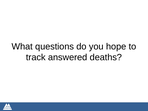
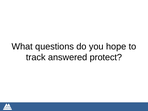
deaths: deaths -> protect
